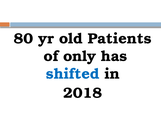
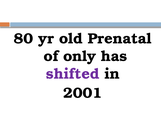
Patients: Patients -> Prenatal
shifted colour: blue -> purple
2018: 2018 -> 2001
